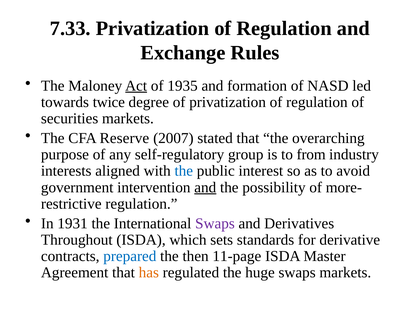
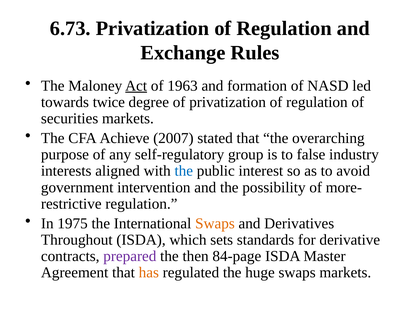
7.33: 7.33 -> 6.73
1935: 1935 -> 1963
Reserve: Reserve -> Achieve
from: from -> false
and at (205, 187) underline: present -> none
1931: 1931 -> 1975
Swaps at (215, 223) colour: purple -> orange
prepared colour: blue -> purple
11-page: 11-page -> 84-page
